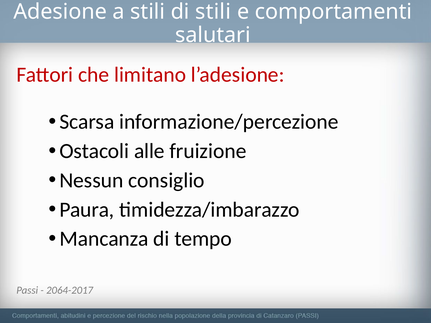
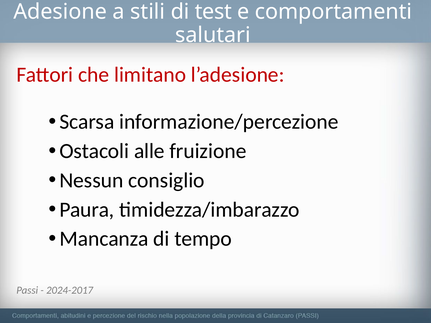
di stili: stili -> test
2064-2017: 2064-2017 -> 2024-2017
